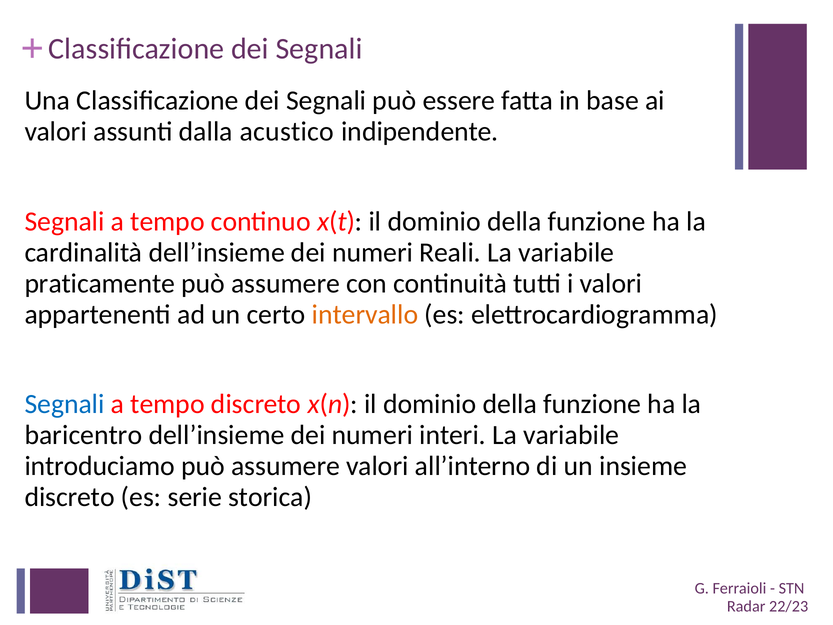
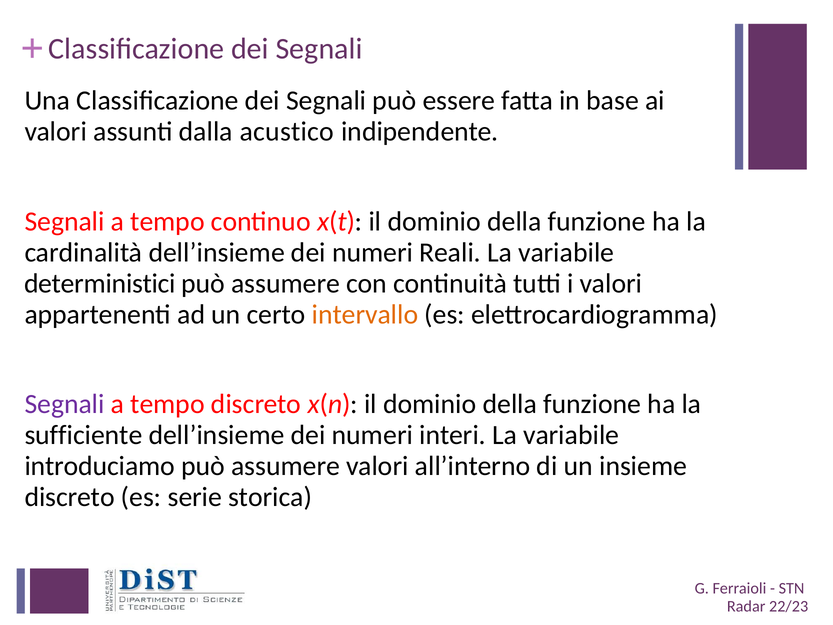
praticamente: praticamente -> deterministici
Segnali at (65, 404) colour: blue -> purple
baricentro: baricentro -> sufficiente
